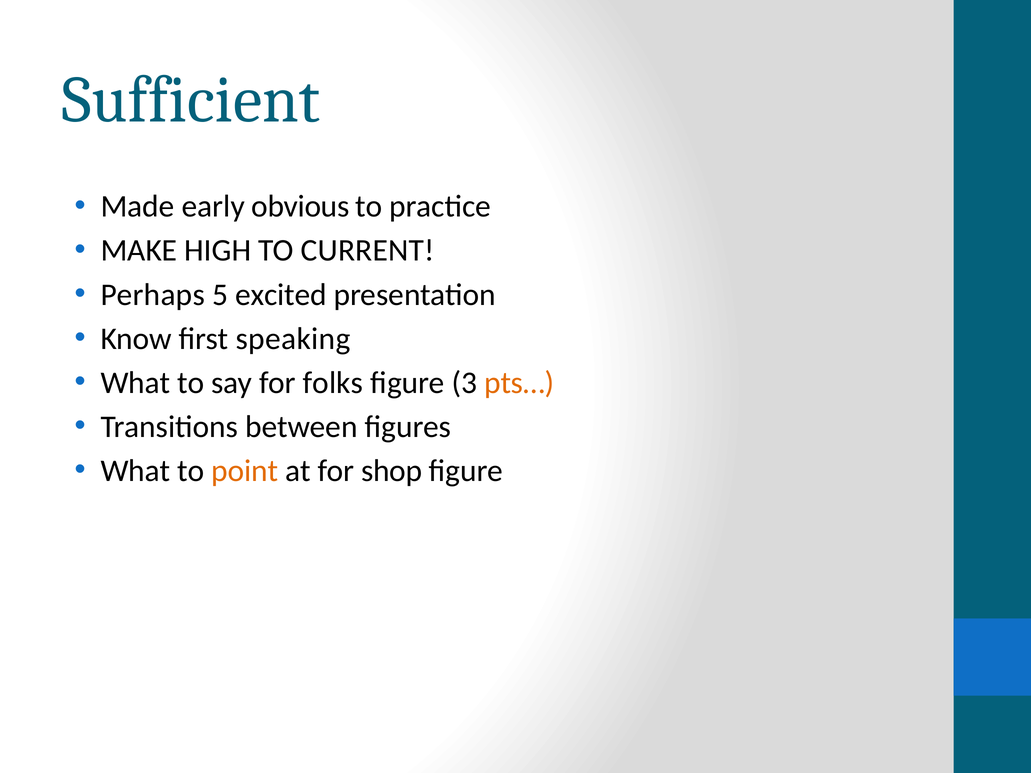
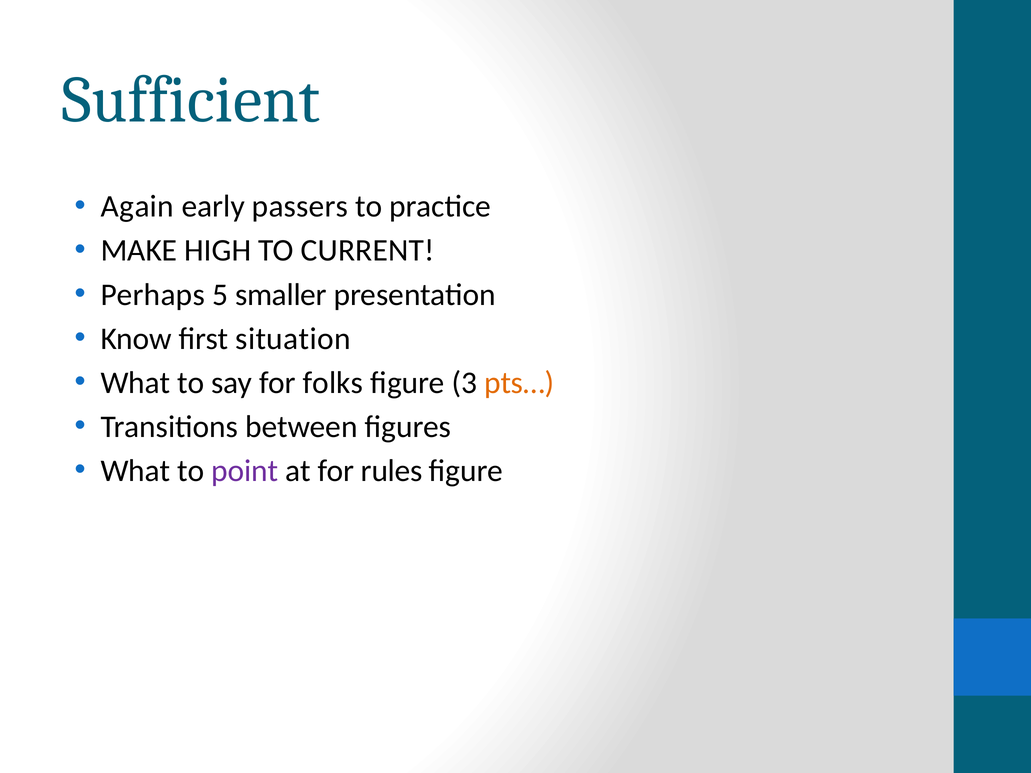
Made: Made -> Again
obvious: obvious -> passers
excited: excited -> smaller
speaking: speaking -> situation
point colour: orange -> purple
shop: shop -> rules
